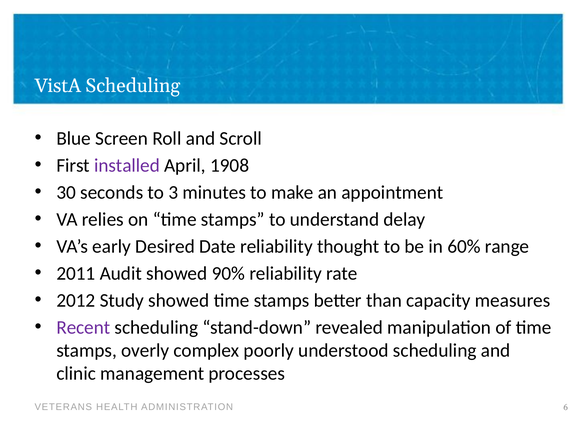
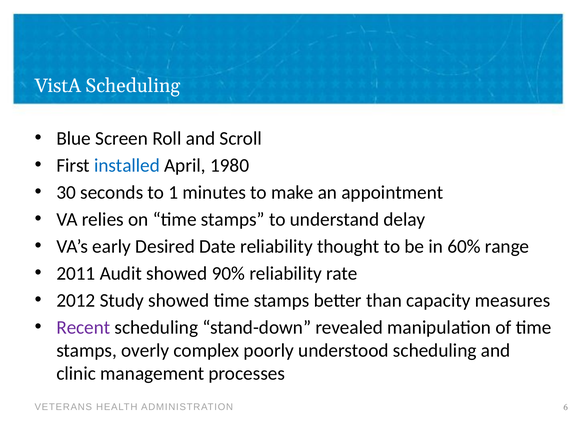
installed colour: purple -> blue
1908: 1908 -> 1980
3: 3 -> 1
